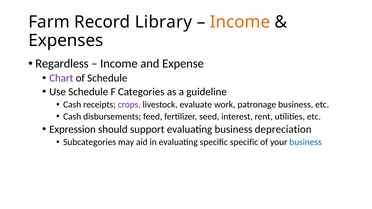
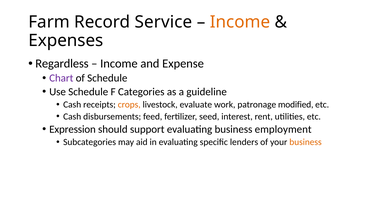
Library: Library -> Service
crops colour: purple -> orange
patronage business: business -> modified
depreciation: depreciation -> employment
specific specific: specific -> lenders
business at (306, 142) colour: blue -> orange
